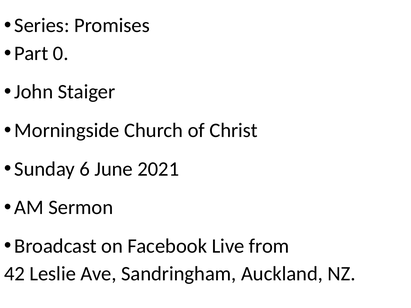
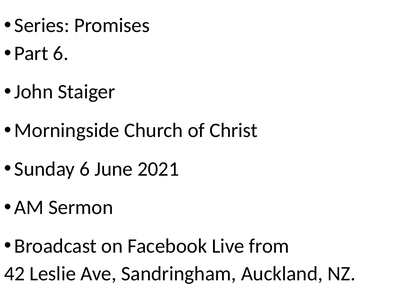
Part 0: 0 -> 6
